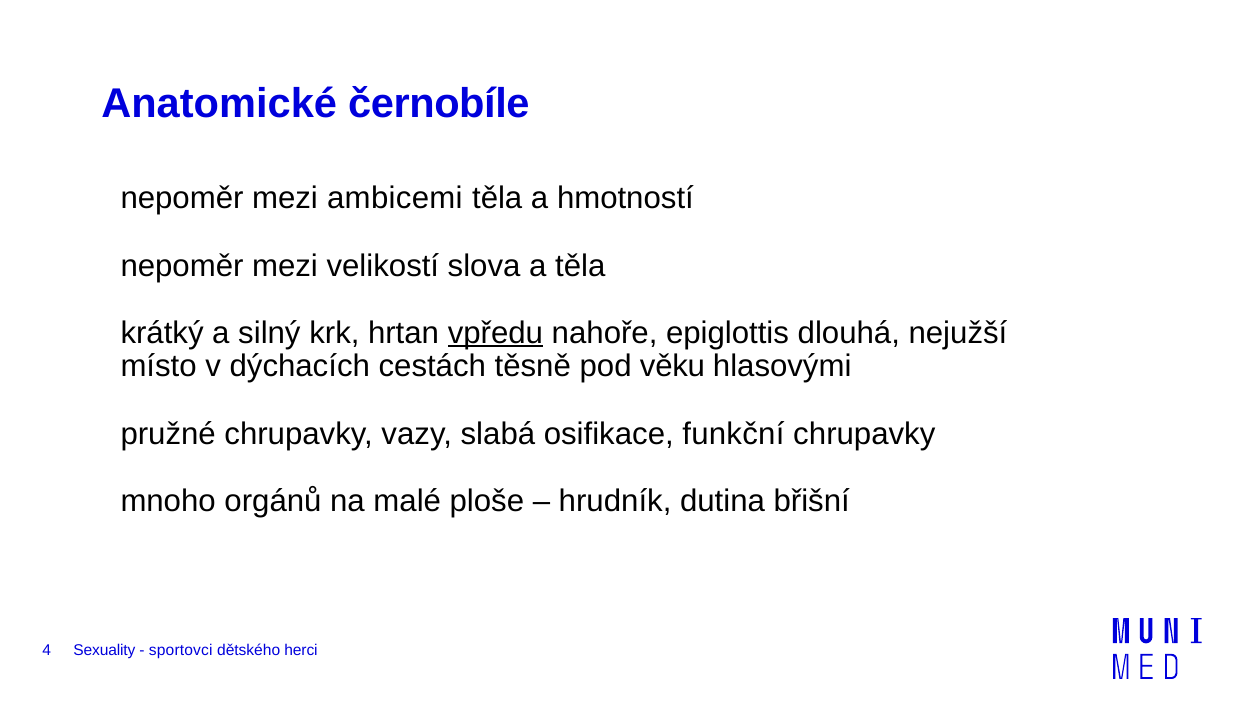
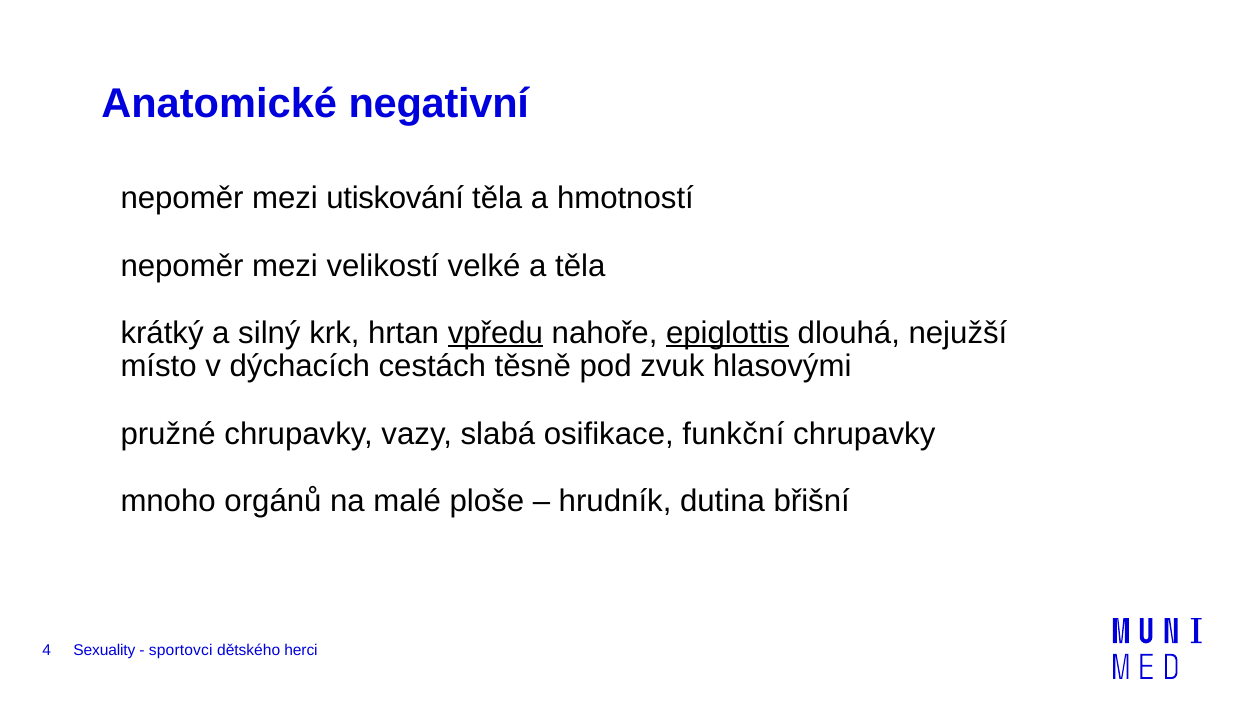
černobíle: černobíle -> negativní
ambicemi: ambicemi -> utiskování
slova: slova -> velké
epiglottis underline: none -> present
věku: věku -> zvuk
